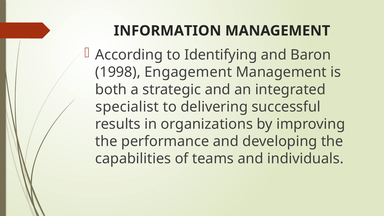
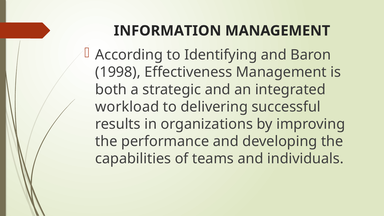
Engagement: Engagement -> Effectiveness
specialist: specialist -> workload
